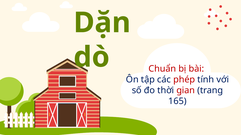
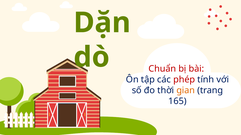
gian colour: red -> orange
